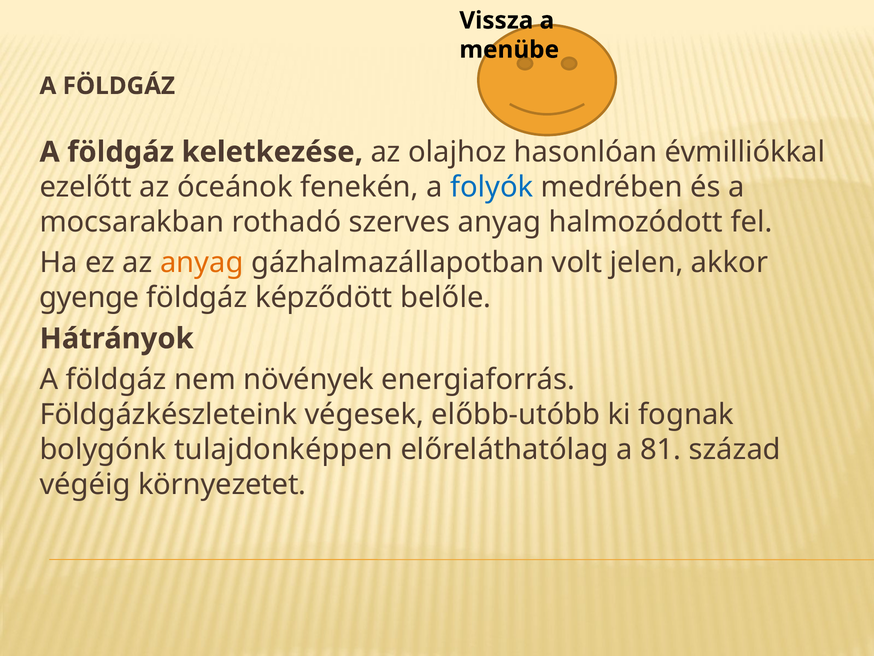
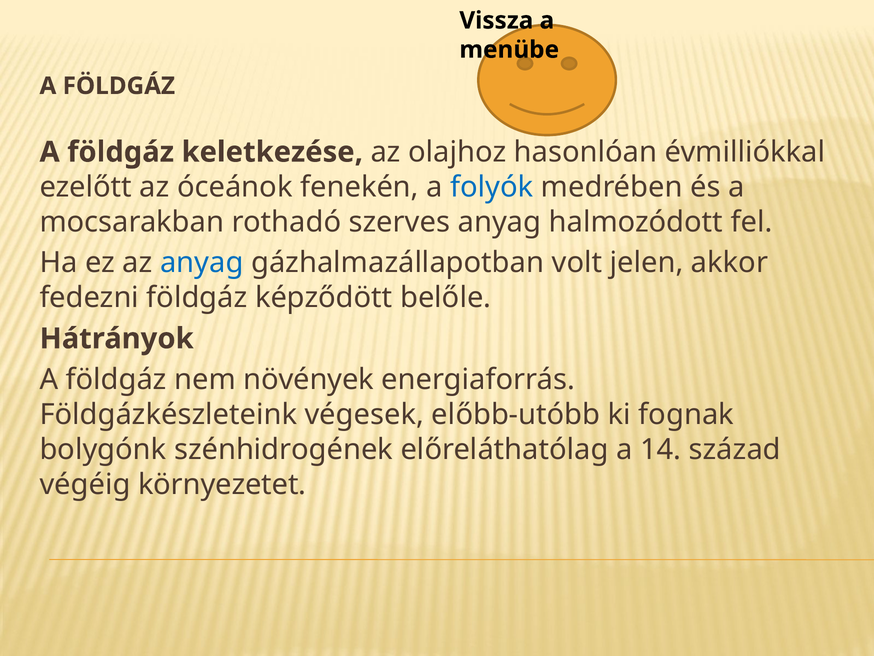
anyag at (202, 263) colour: orange -> blue
gyenge: gyenge -> fedezni
tulajdonképpen: tulajdonképpen -> szénhidrogének
81: 81 -> 14
